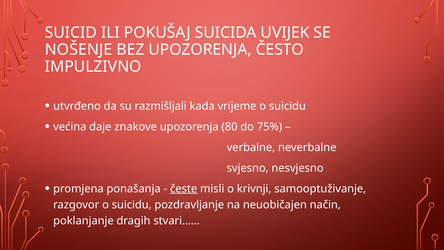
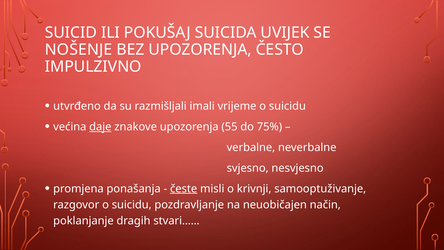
kada: kada -> imali
daje underline: none -> present
80: 80 -> 55
